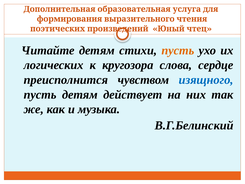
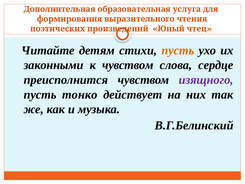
логических: логических -> законными
к кругозора: кругозора -> чувством
изящного colour: blue -> purple
пусть детям: детям -> тонко
